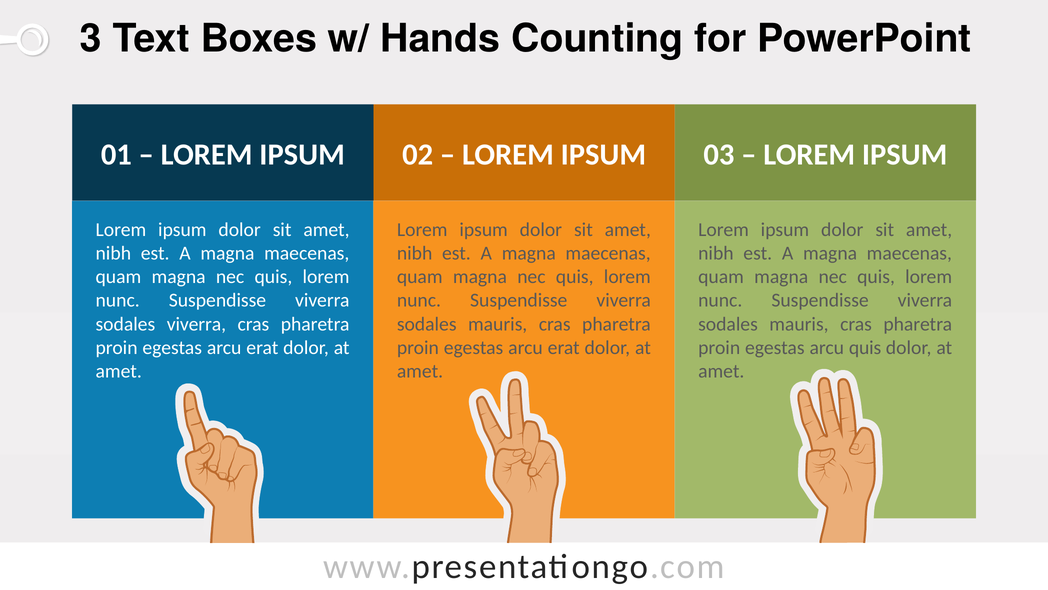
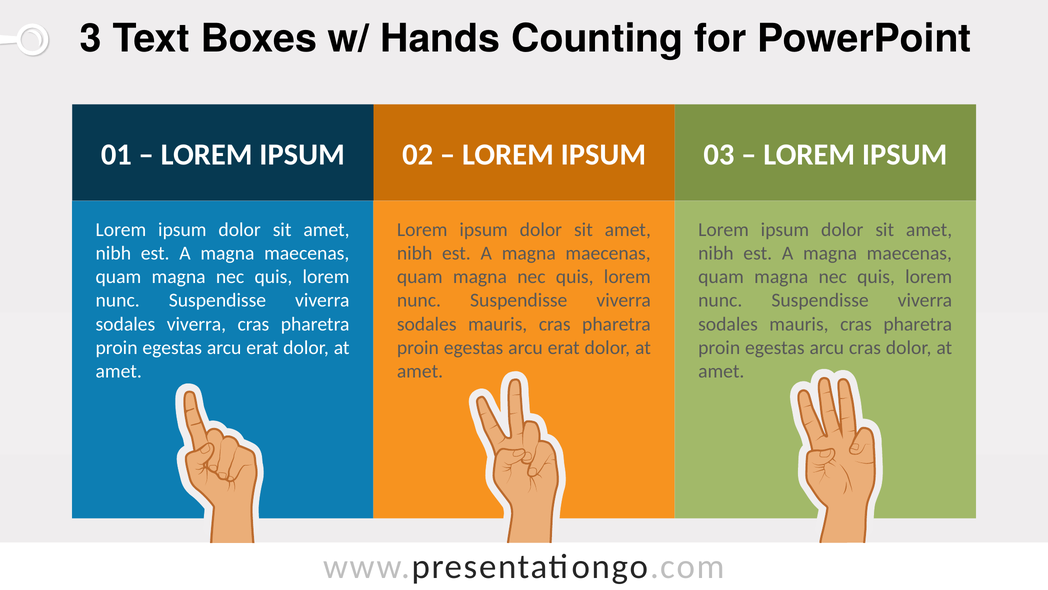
arcu quis: quis -> cras
